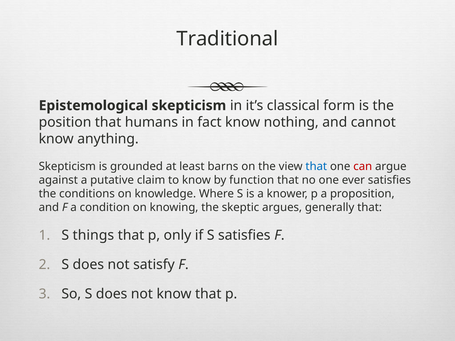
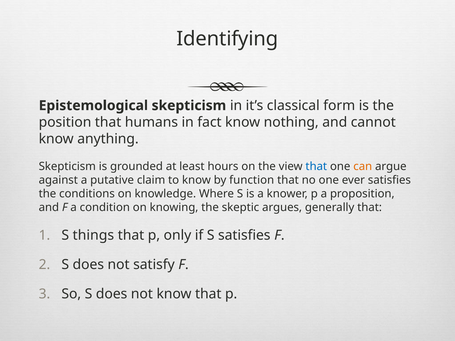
Traditional: Traditional -> Identifying
barns: barns -> hours
can colour: red -> orange
